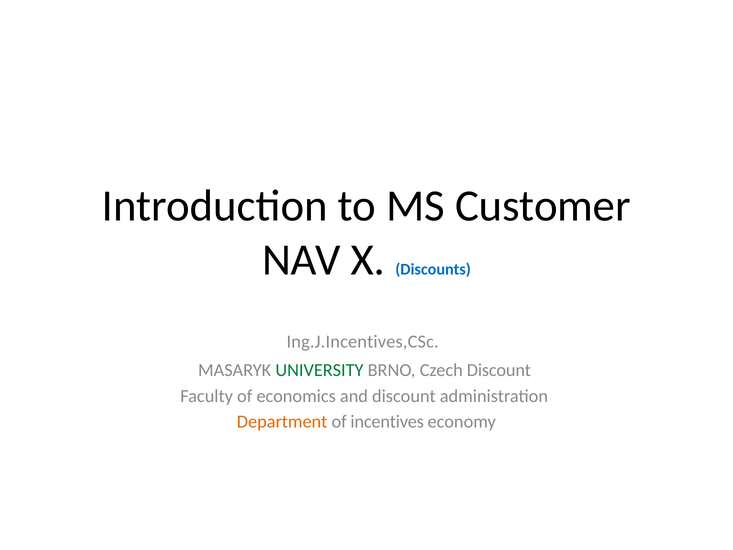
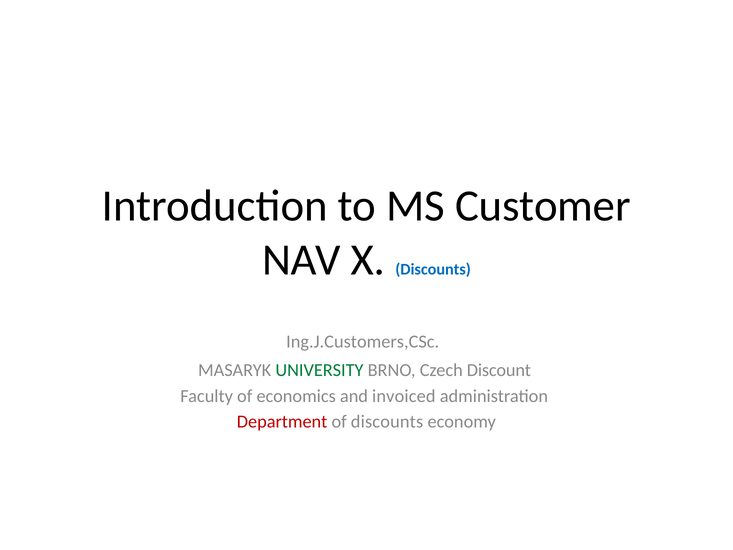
Ing.J.Incentives,CSc: Ing.J.Incentives,CSc -> Ing.J.Customers,CSc
and discount: discount -> invoiced
Department colour: orange -> red
of incentives: incentives -> discounts
